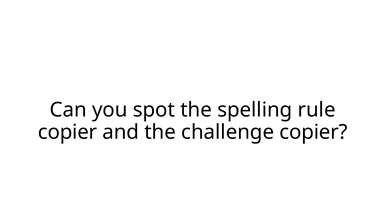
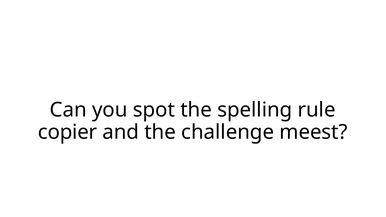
challenge copier: copier -> meest
